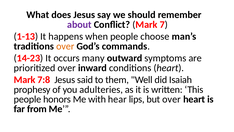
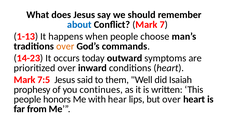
about colour: purple -> blue
many: many -> today
7:8: 7:8 -> 7:5
adulteries: adulteries -> continues
